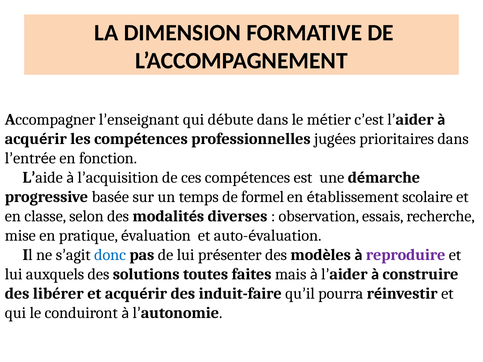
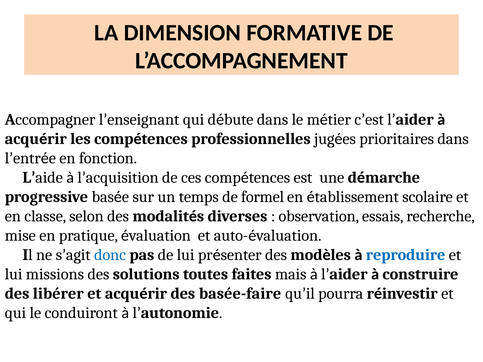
reproduire colour: purple -> blue
auxquels: auxquels -> missions
induit-faire: induit-faire -> basée-faire
